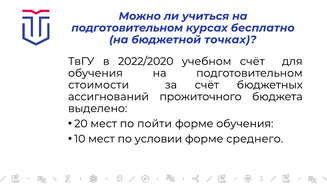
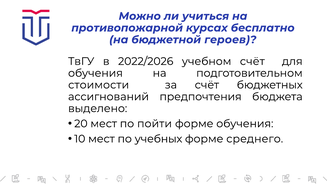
подготовительном at (127, 28): подготовительном -> противопожарной
точках: точках -> героев
2022/2020: 2022/2020 -> 2022/2026
прожиточного: прожиточного -> предпочтения
условии: условии -> учебных
